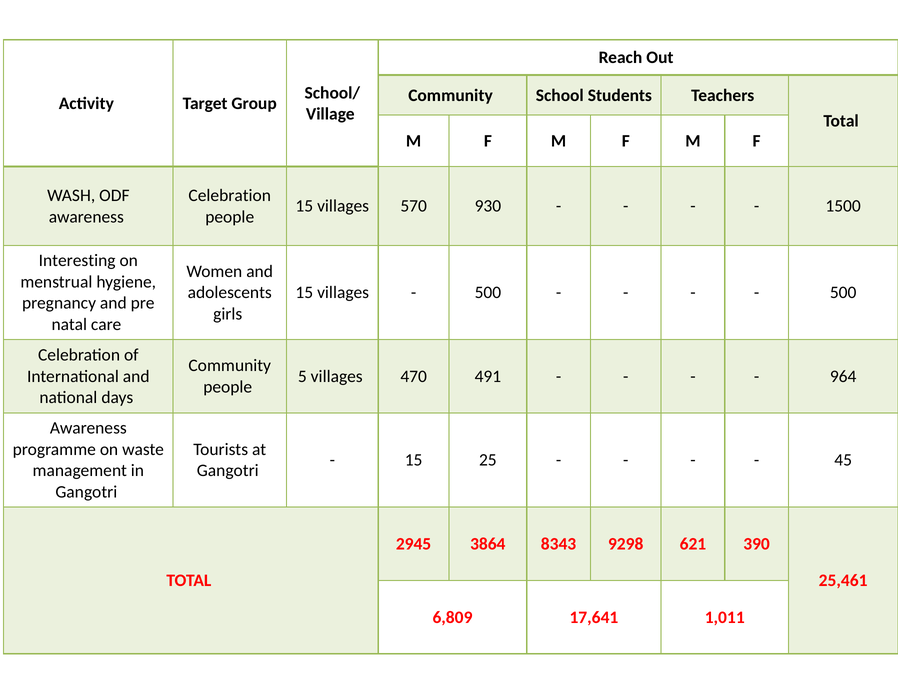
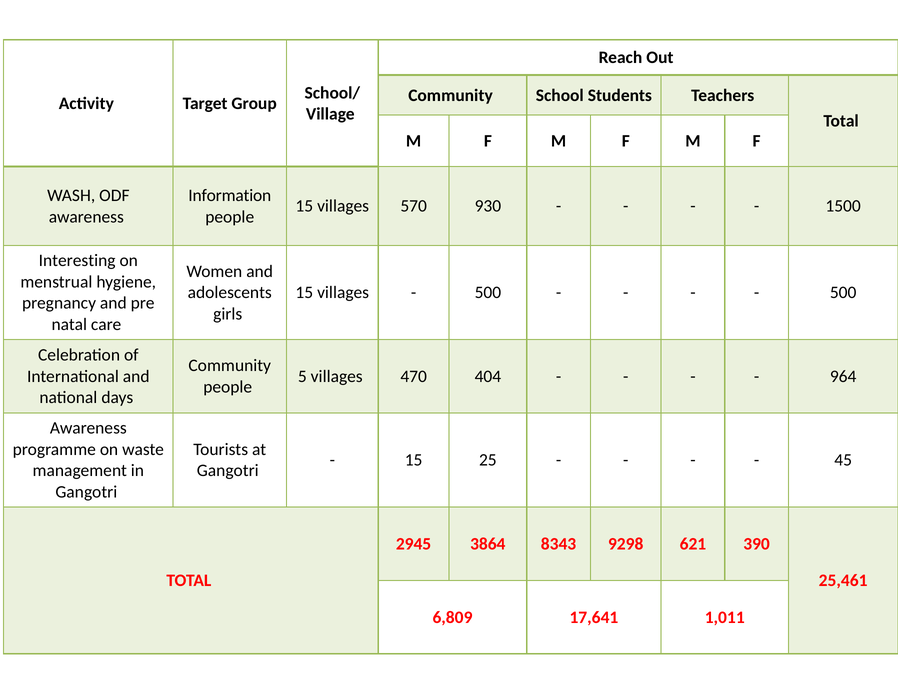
Celebration at (230, 195): Celebration -> Information
491: 491 -> 404
